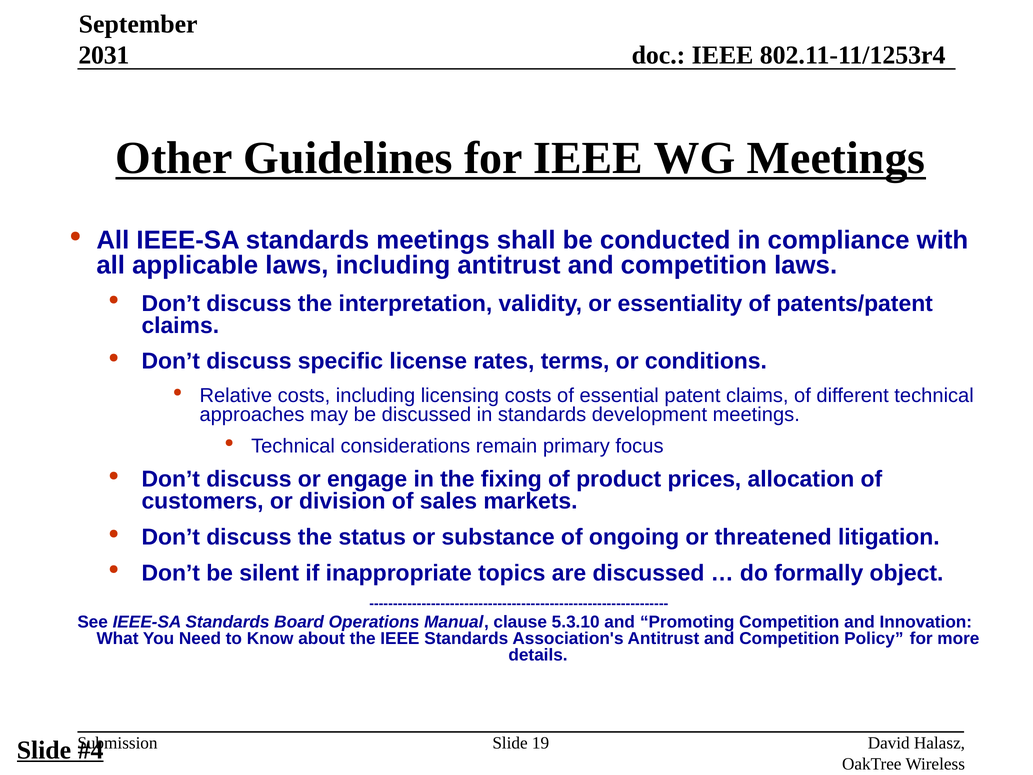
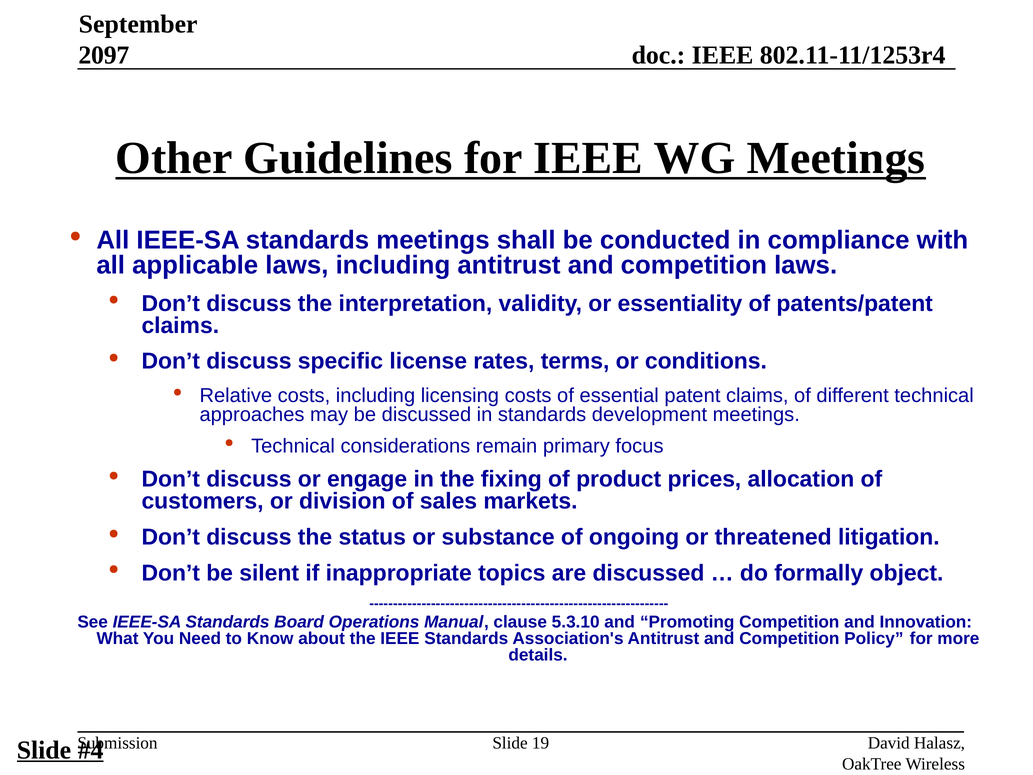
2031: 2031 -> 2097
